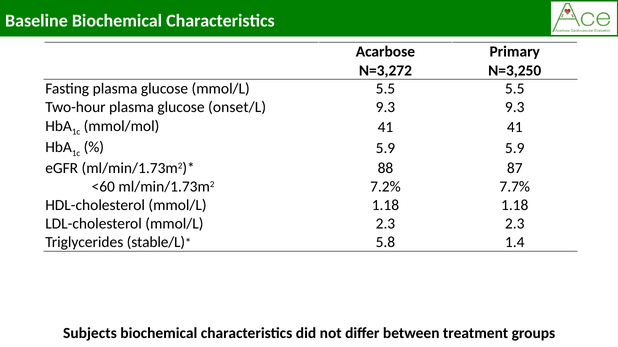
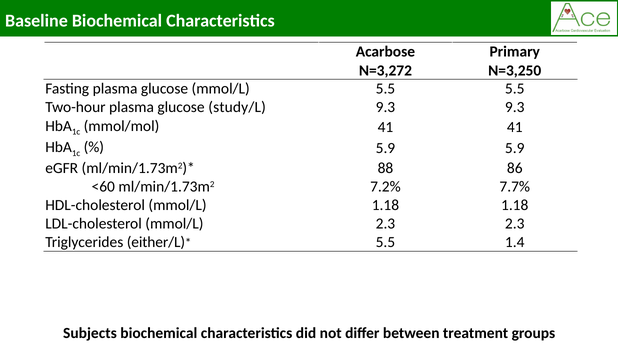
onset/L: onset/L -> study/L
87: 87 -> 86
stable/L: stable/L -> either/L
5.8 at (385, 243): 5.8 -> 5.5
